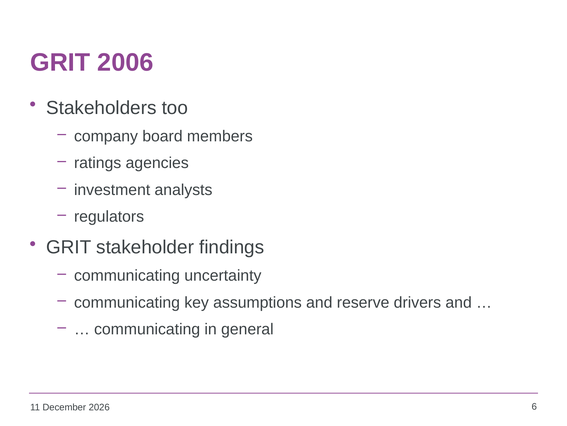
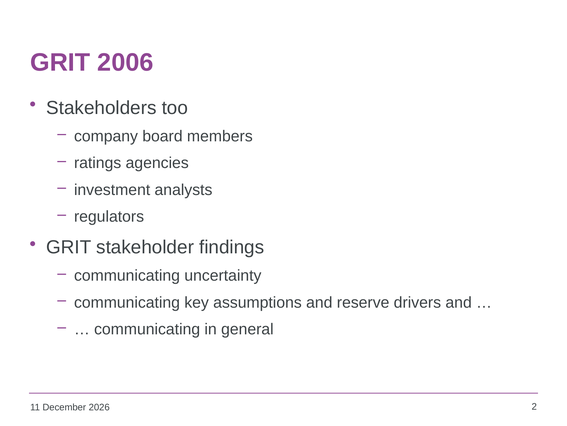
6: 6 -> 2
